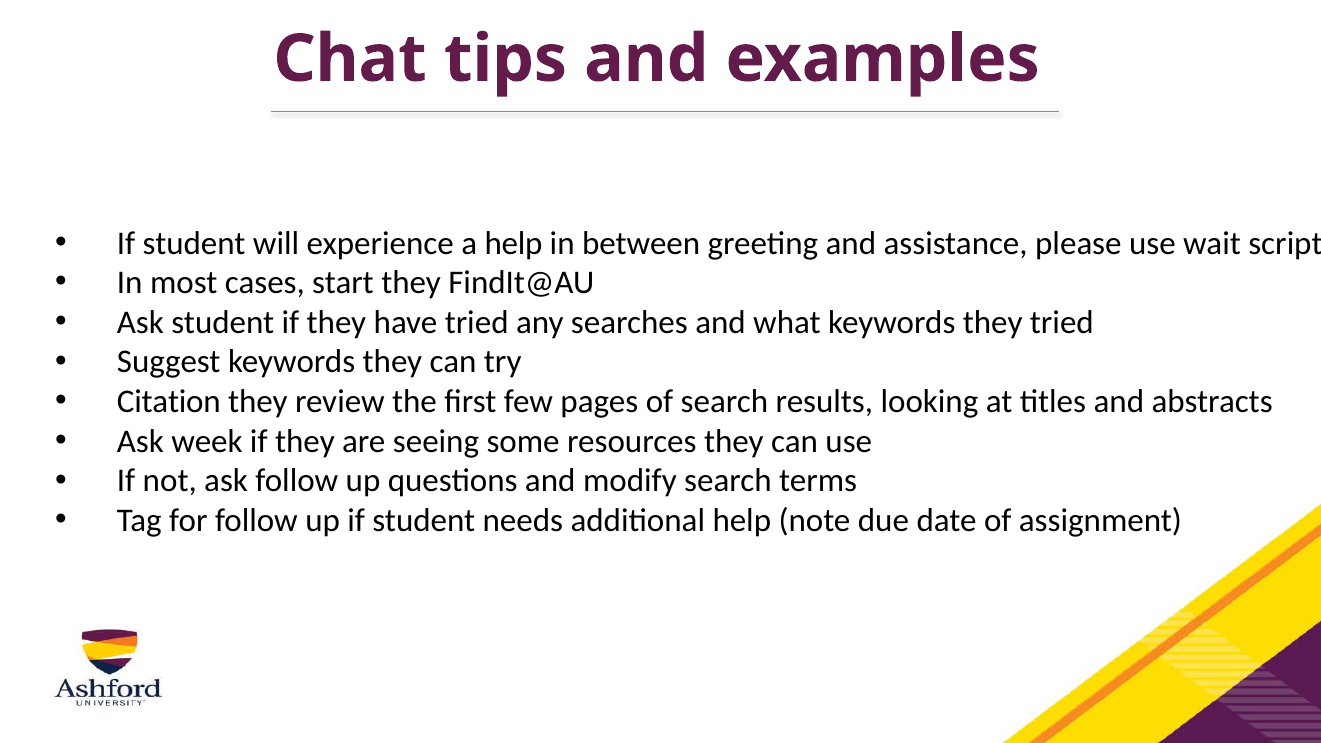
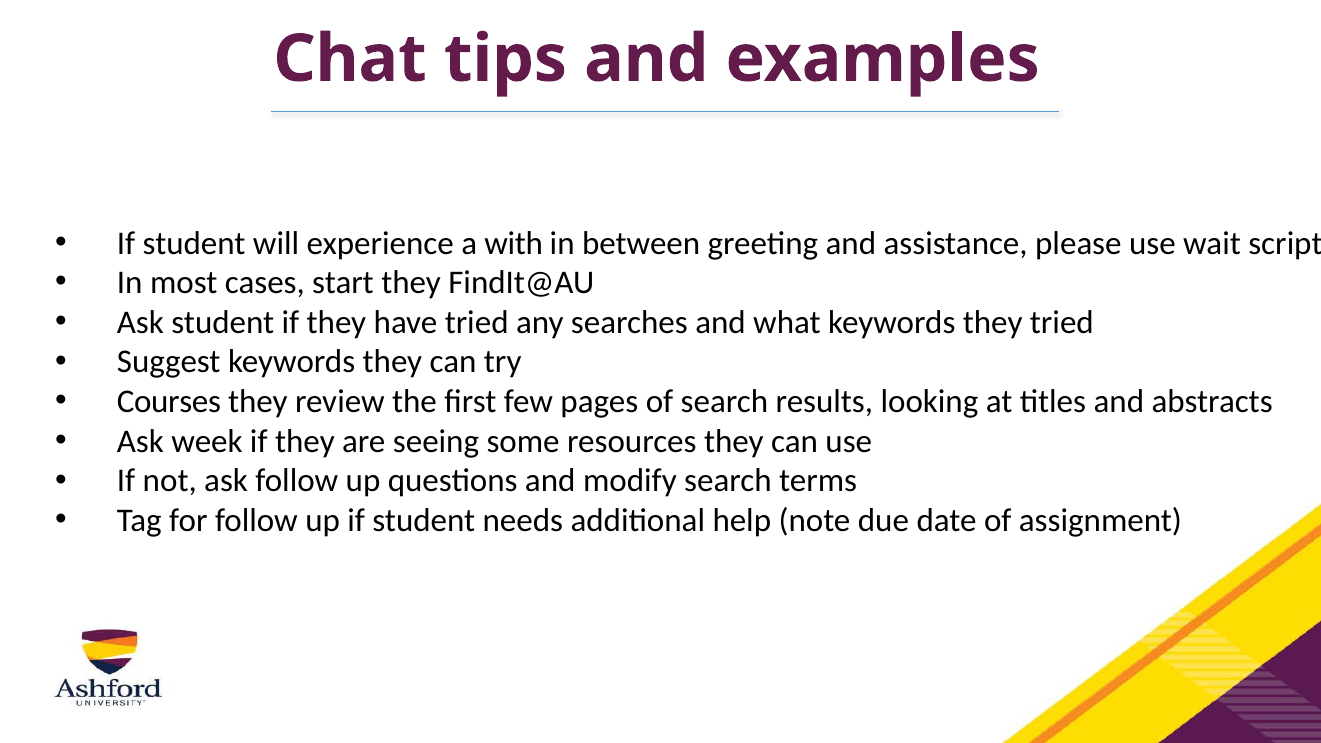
a help: help -> with
Citation: Citation -> Courses
